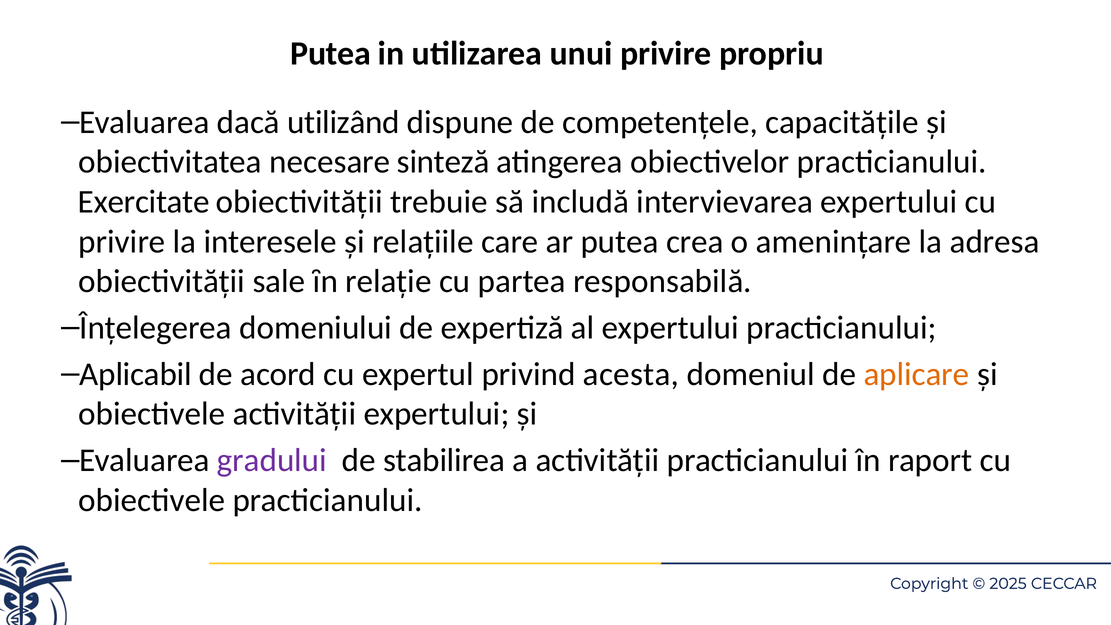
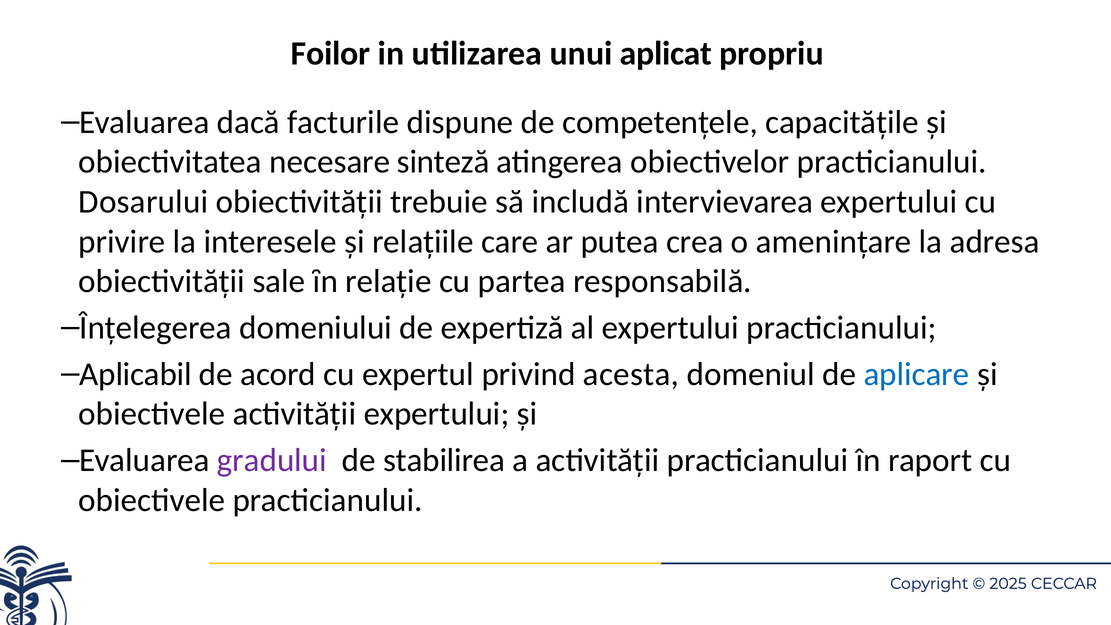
Putea at (331, 54): Putea -> Foilor
unui privire: privire -> aplicat
utilizând: utilizând -> facturile
Exercitate: Exercitate -> Dosarului
aplicare colour: orange -> blue
